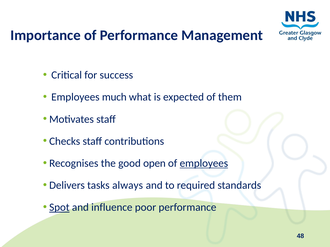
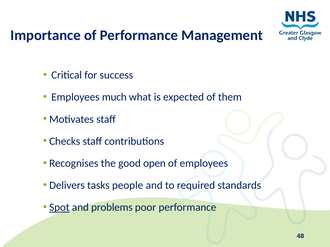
employees at (204, 164) underline: present -> none
always: always -> people
influence: influence -> problems
